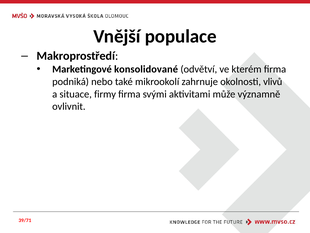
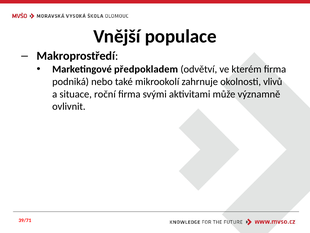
konsolidované: konsolidované -> předpokladem
firmy: firmy -> roční
